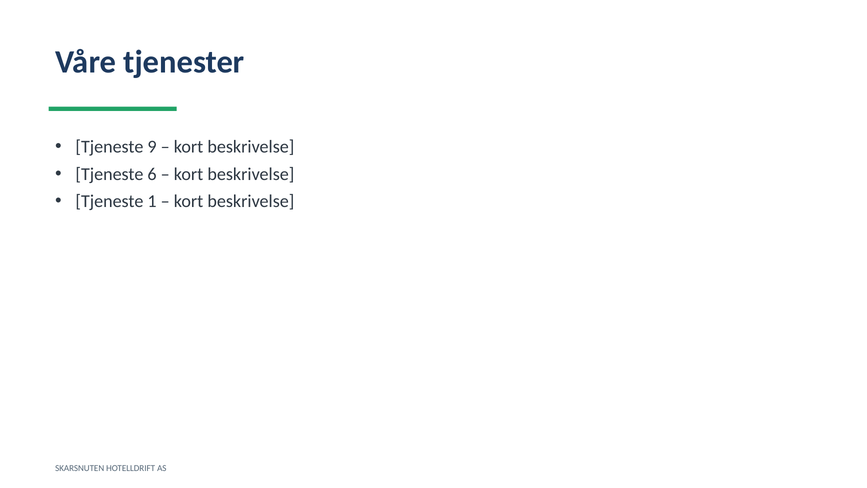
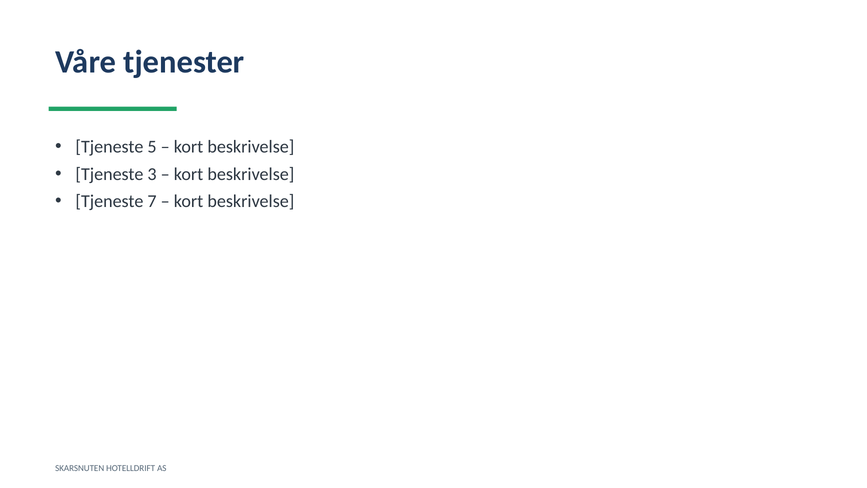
9: 9 -> 5
6: 6 -> 3
1: 1 -> 7
